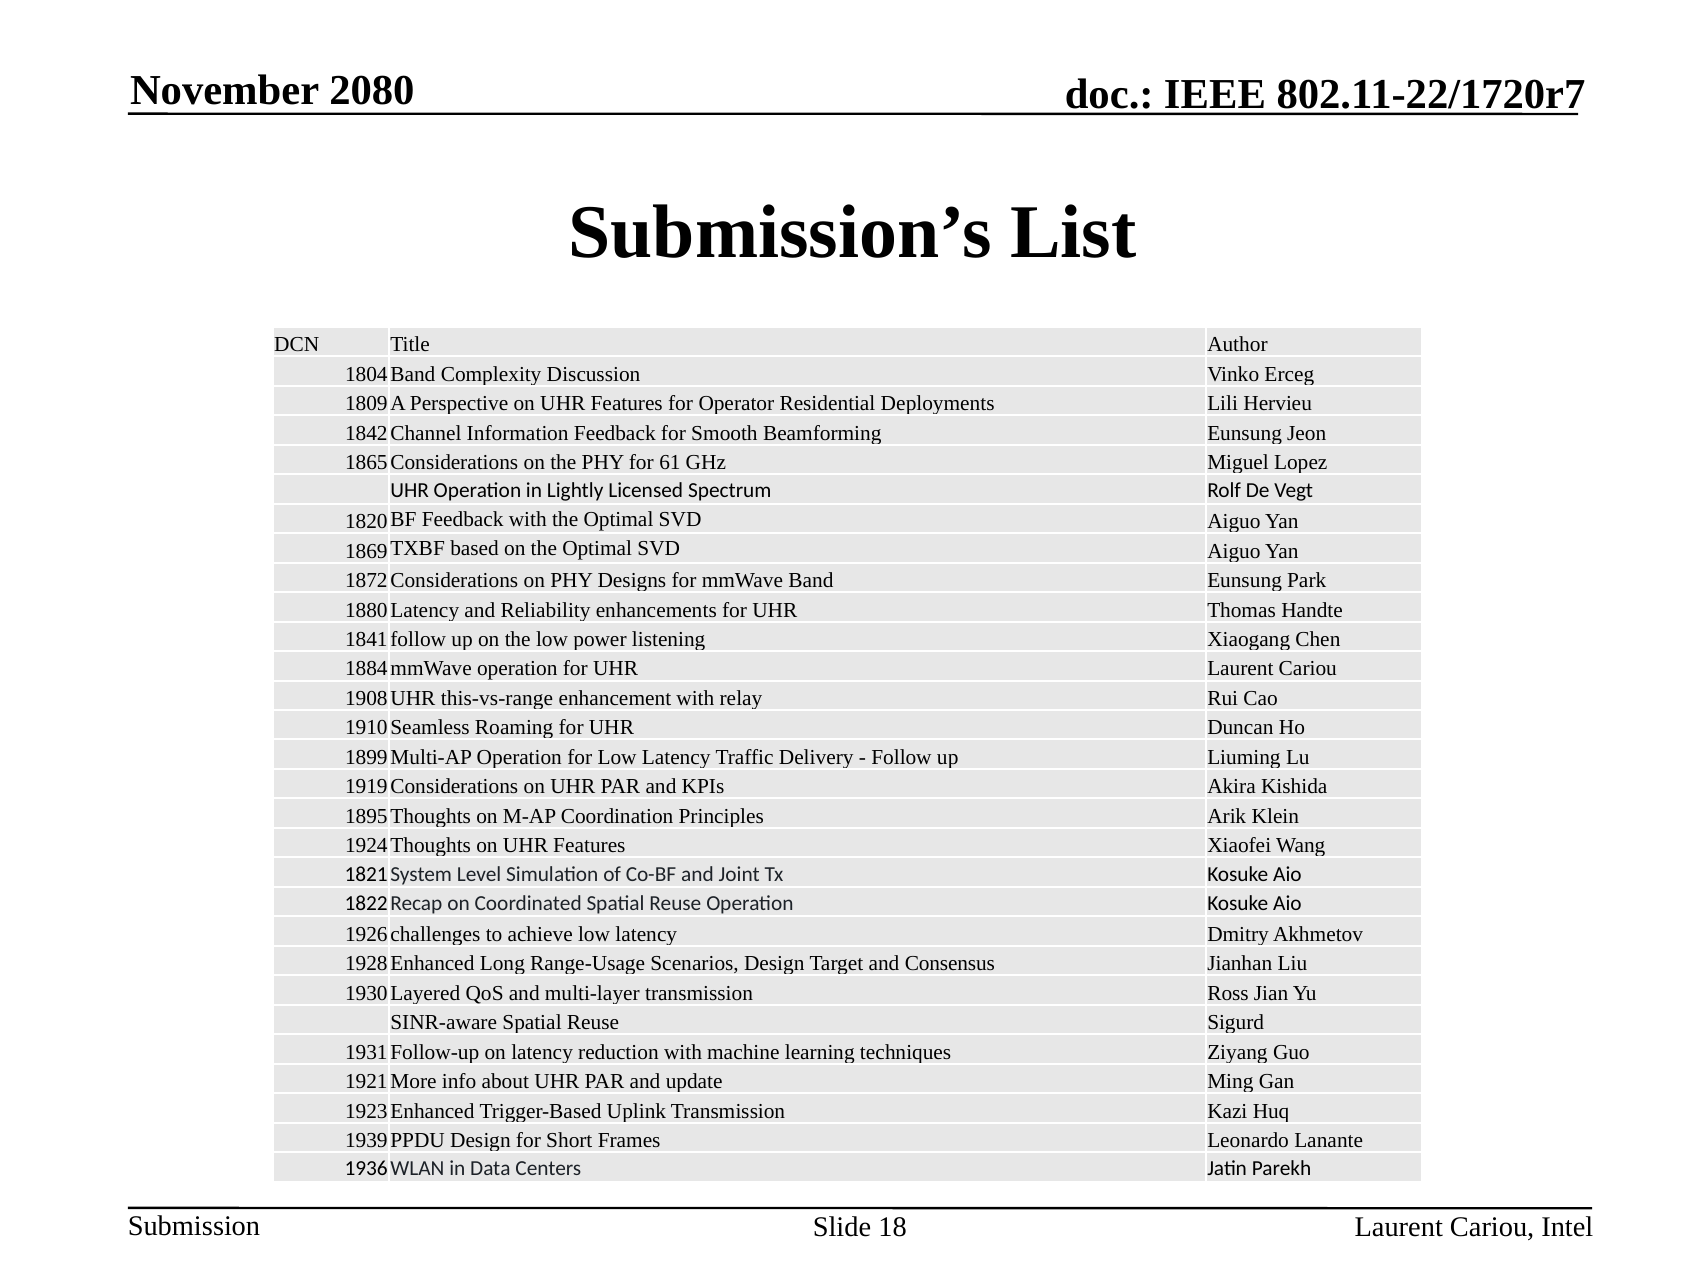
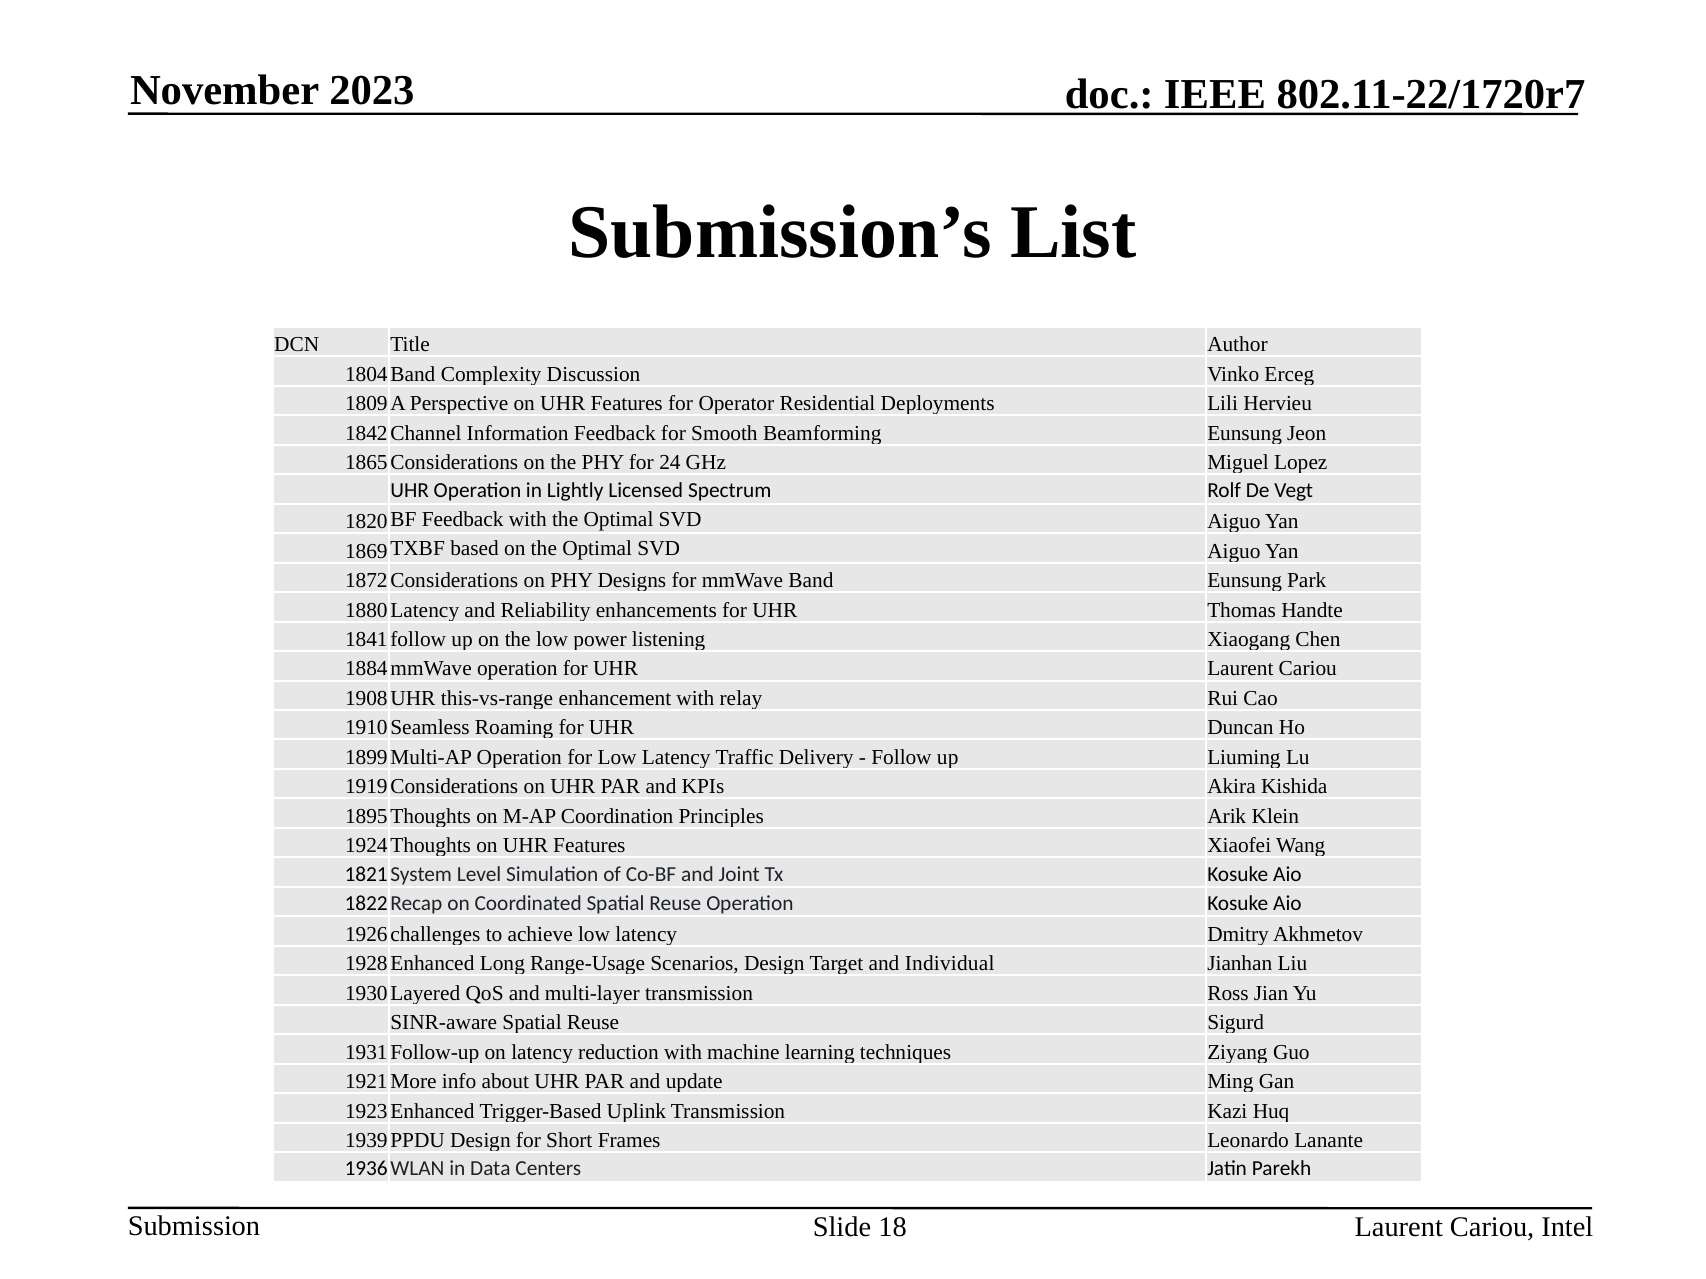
2080: 2080 -> 2023
61: 61 -> 24
Consensus: Consensus -> Individual
